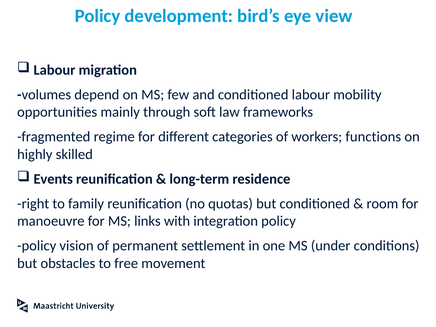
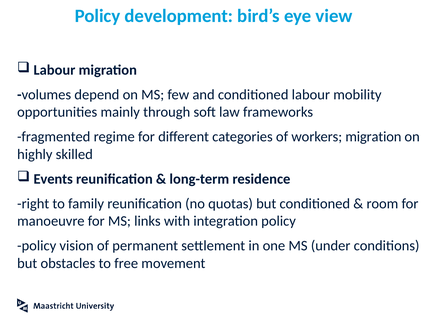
workers functions: functions -> migration
